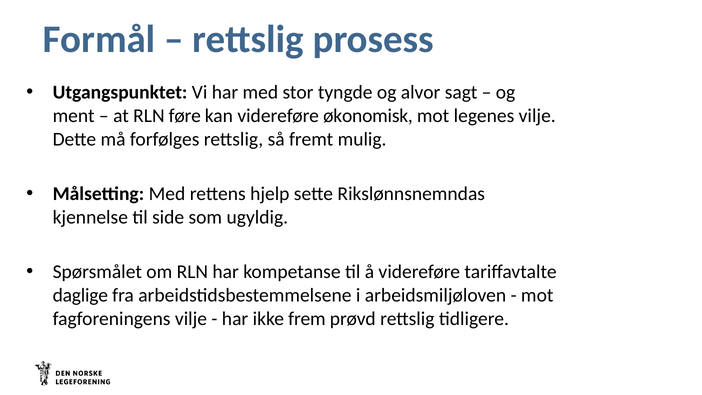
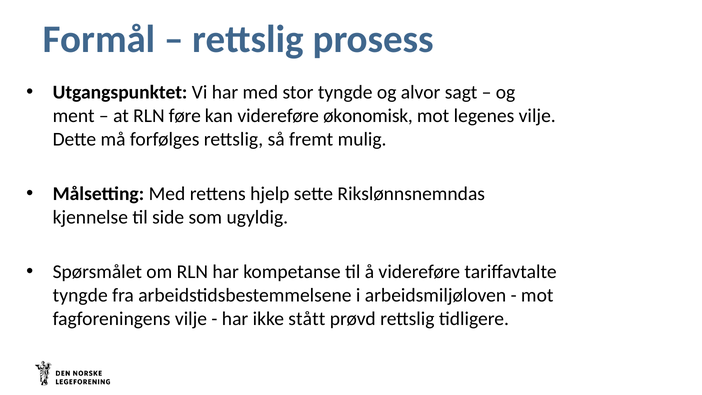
daglige at (80, 295): daglige -> tyngde
frem: frem -> stått
